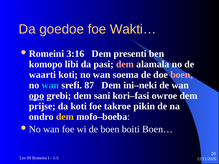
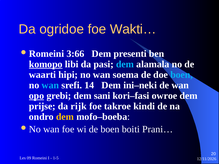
goedoe: goedoe -> ogridoe
3:16: 3:16 -> 3:66
komopo underline: none -> present
dem at (125, 64) colour: pink -> light blue
waarti koti: koti -> hipi
boen at (182, 75) colour: pink -> light blue
87: 87 -> 14
da koti: koti -> rijk
pikin: pikin -> kindi
Boen…: Boen… -> Prani…
